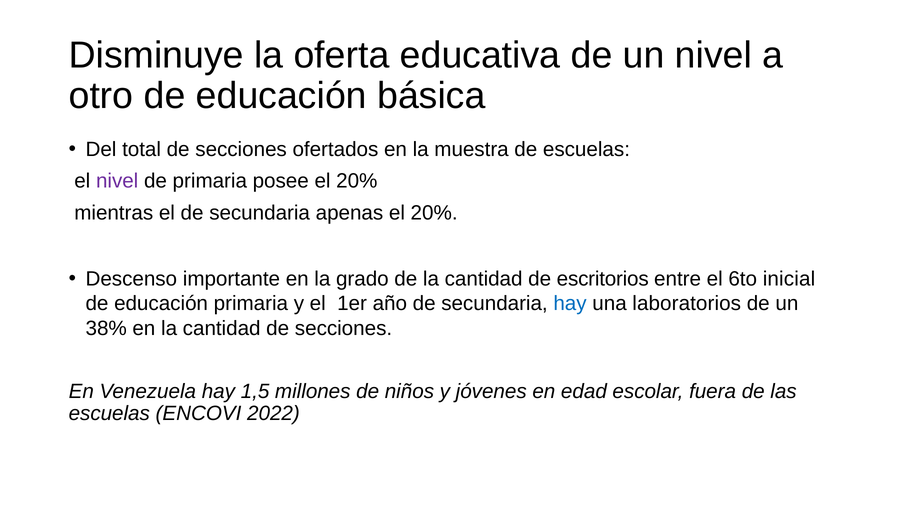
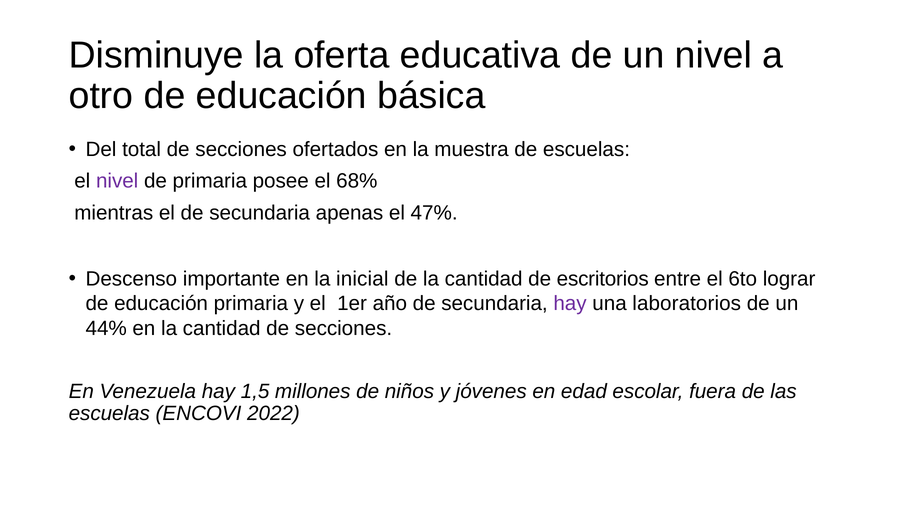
posee el 20%: 20% -> 68%
apenas el 20%: 20% -> 47%
grado: grado -> inicial
inicial: inicial -> lograr
hay at (570, 303) colour: blue -> purple
38%: 38% -> 44%
